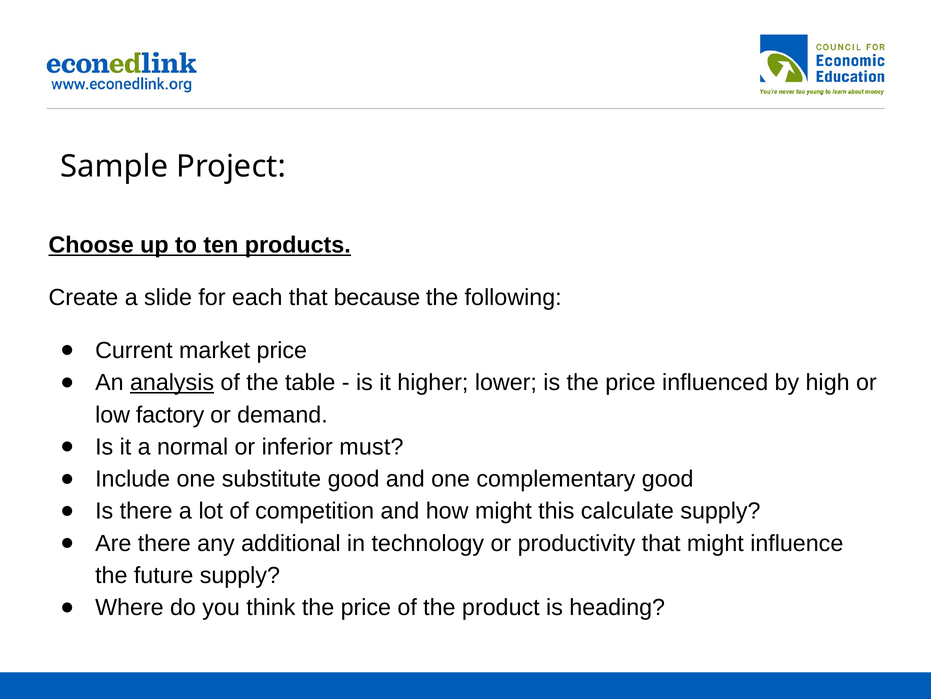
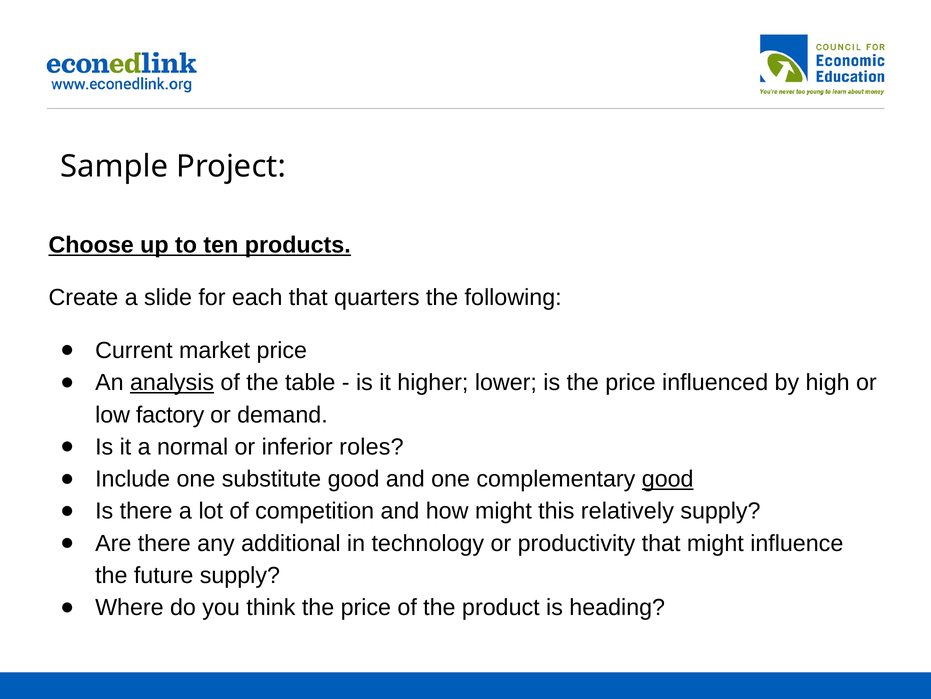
because: because -> quarters
must: must -> roles
good at (668, 479) underline: none -> present
calculate: calculate -> relatively
